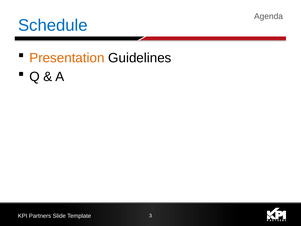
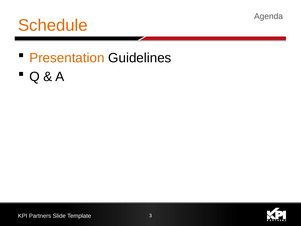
Schedule colour: blue -> orange
